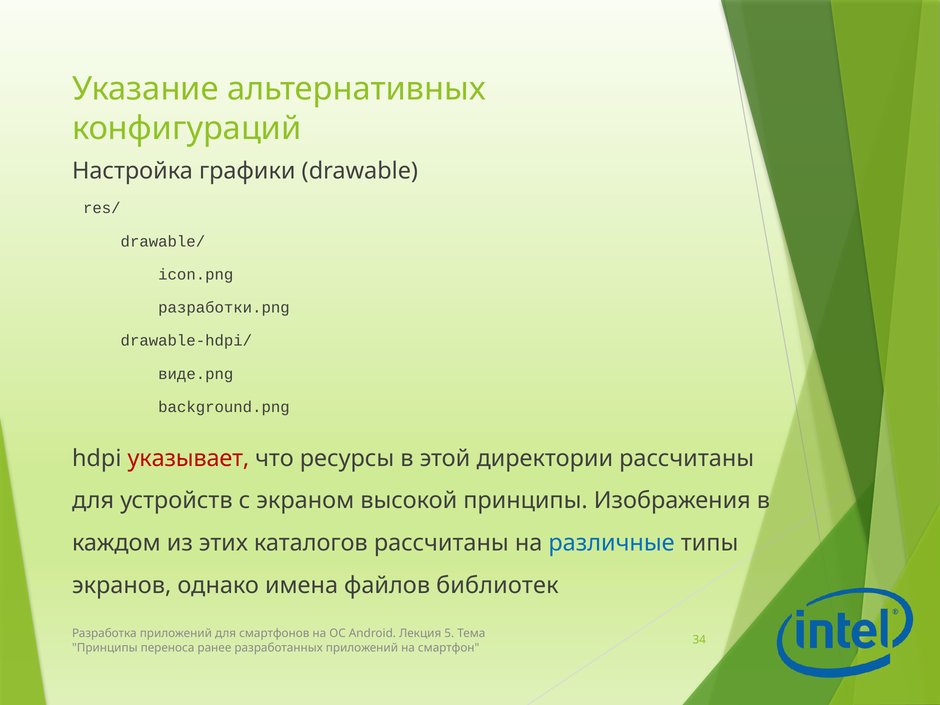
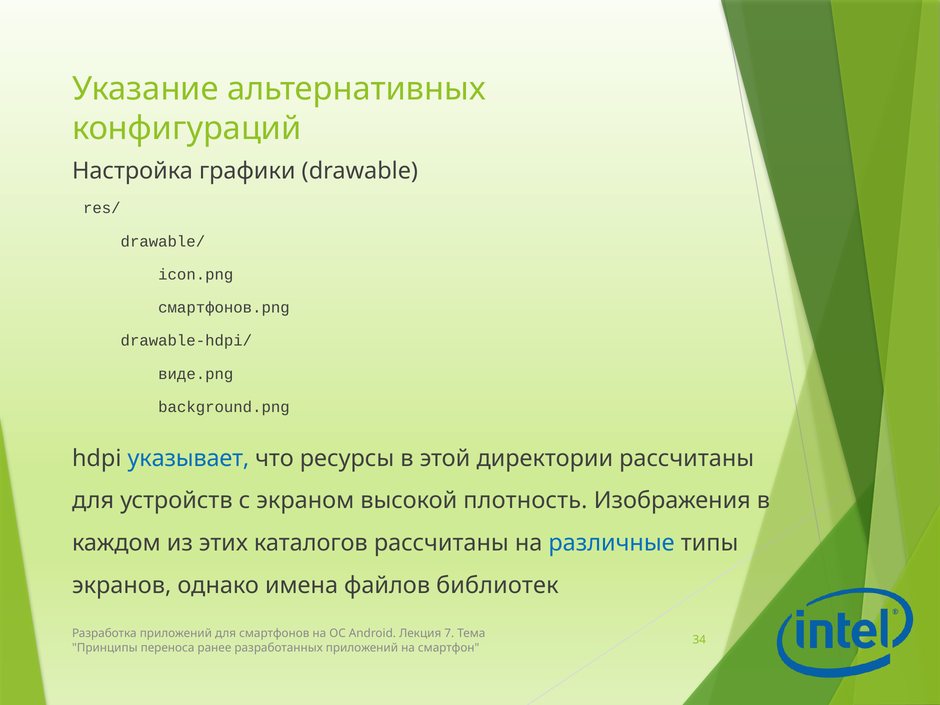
разработки.png: разработки.png -> смартфонов.png
указывает colour: red -> blue
высокой принципы: принципы -> плотность
5: 5 -> 7
